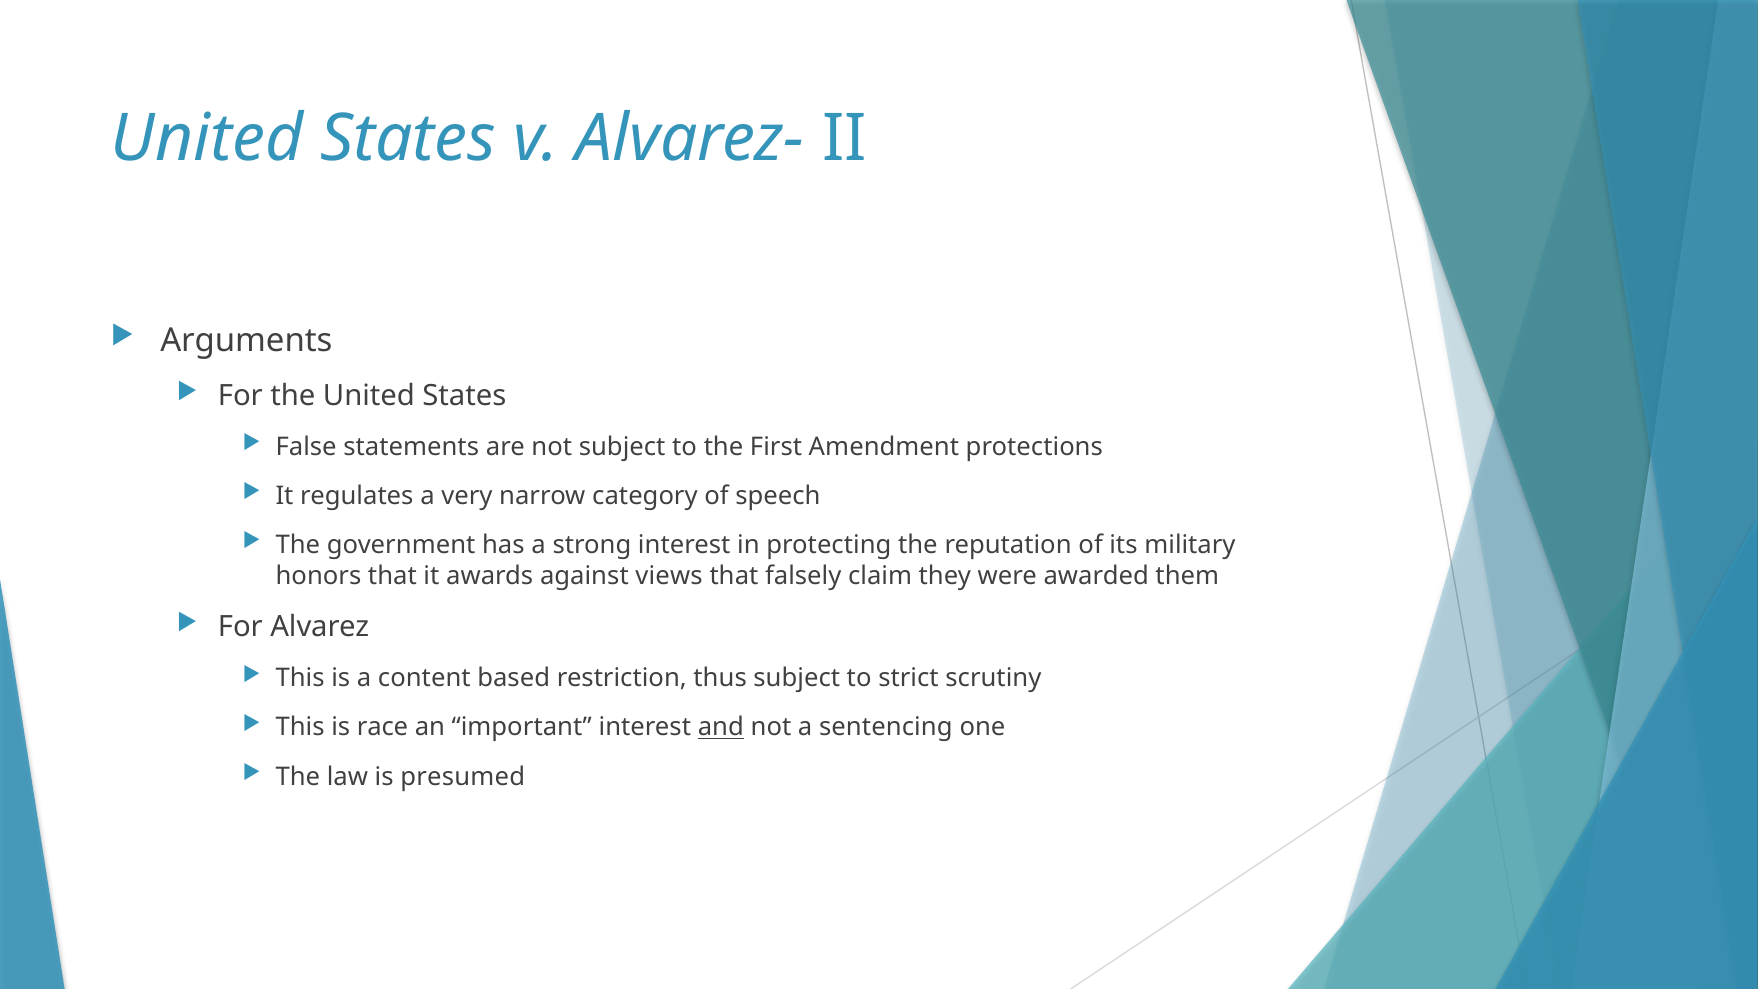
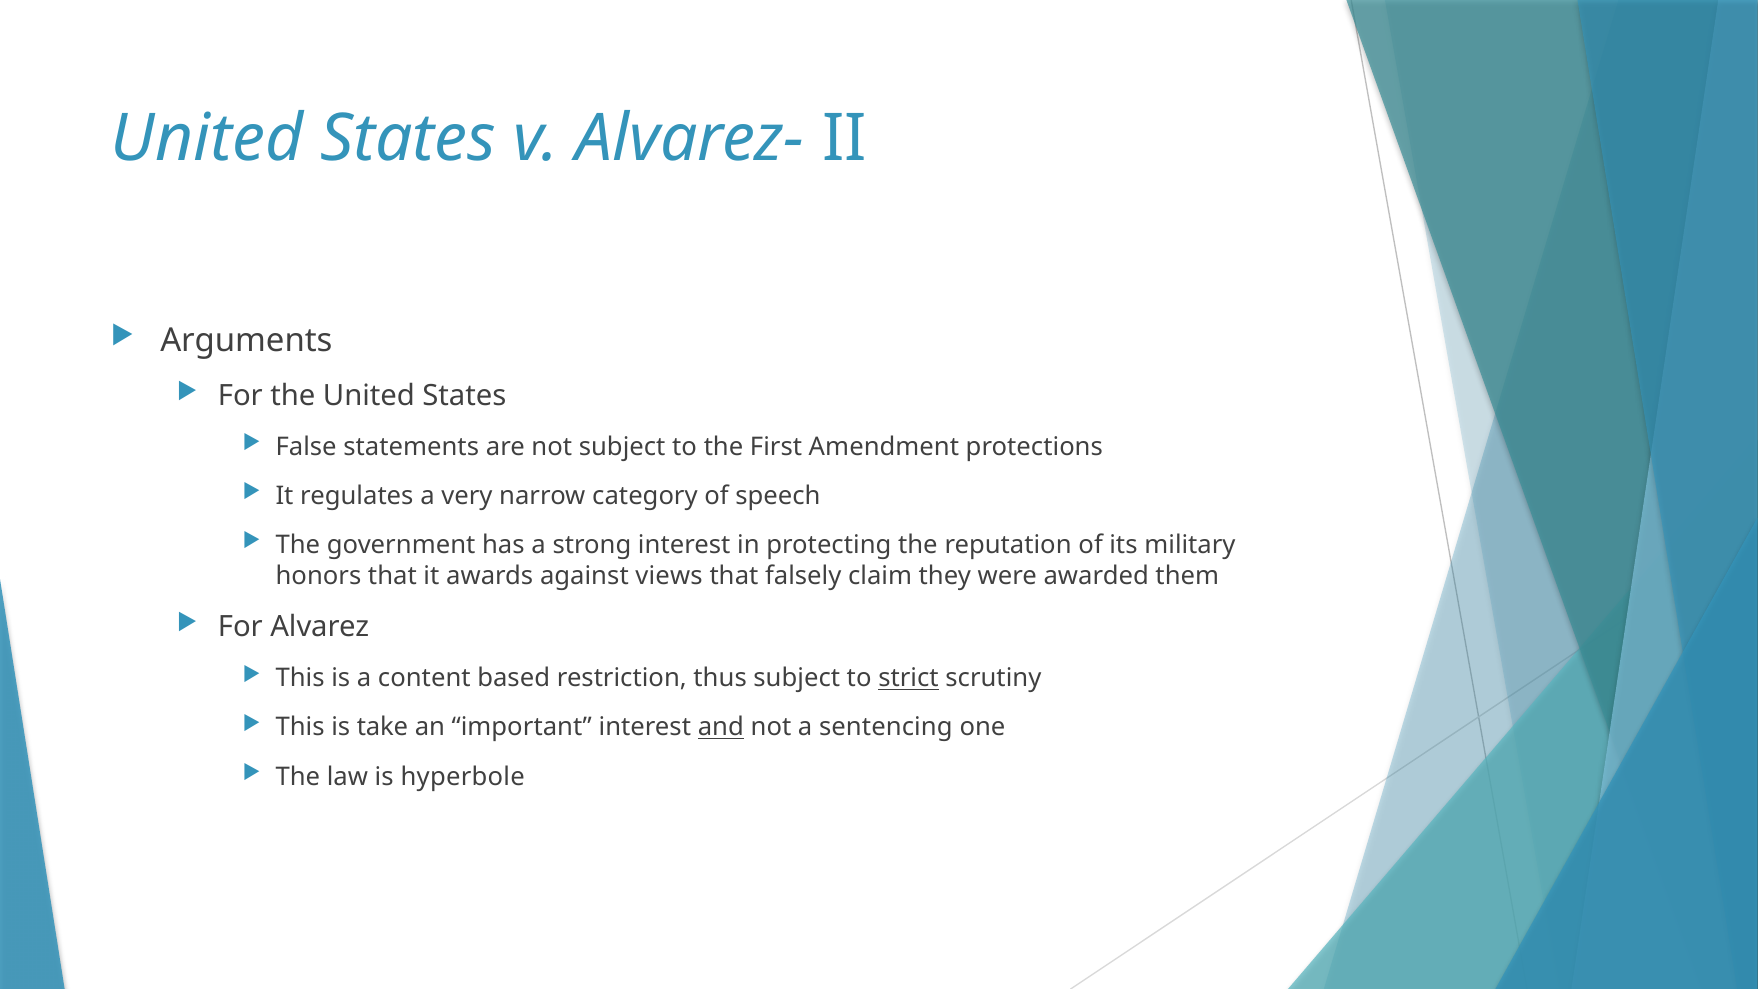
strict underline: none -> present
race: race -> take
presumed: presumed -> hyperbole
